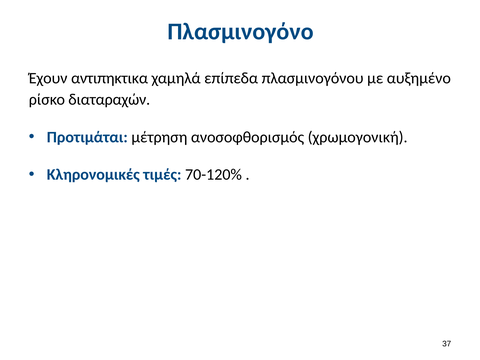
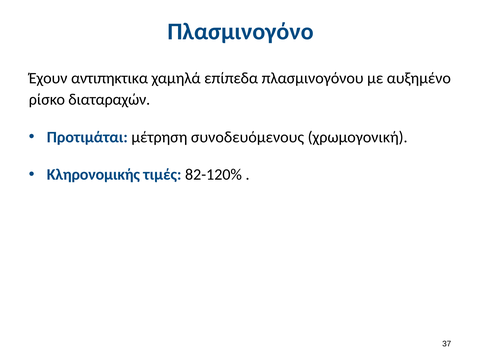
ανοσοφθορισμός: ανοσοφθορισμός -> συνοδευόμενους
Κληρονομικές: Κληρονομικές -> Κληρονομικής
70-120%: 70-120% -> 82-120%
